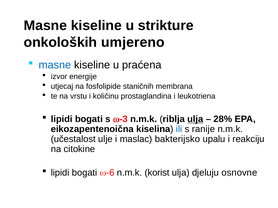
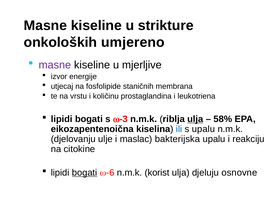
masne at (55, 65) colour: blue -> purple
praćena: praćena -> mjerljive
28%: 28% -> 58%
s ranije: ranije -> upalu
učestalost: učestalost -> djelovanju
bakterijsko: bakterijsko -> bakterijska
bogati at (85, 173) underline: none -> present
